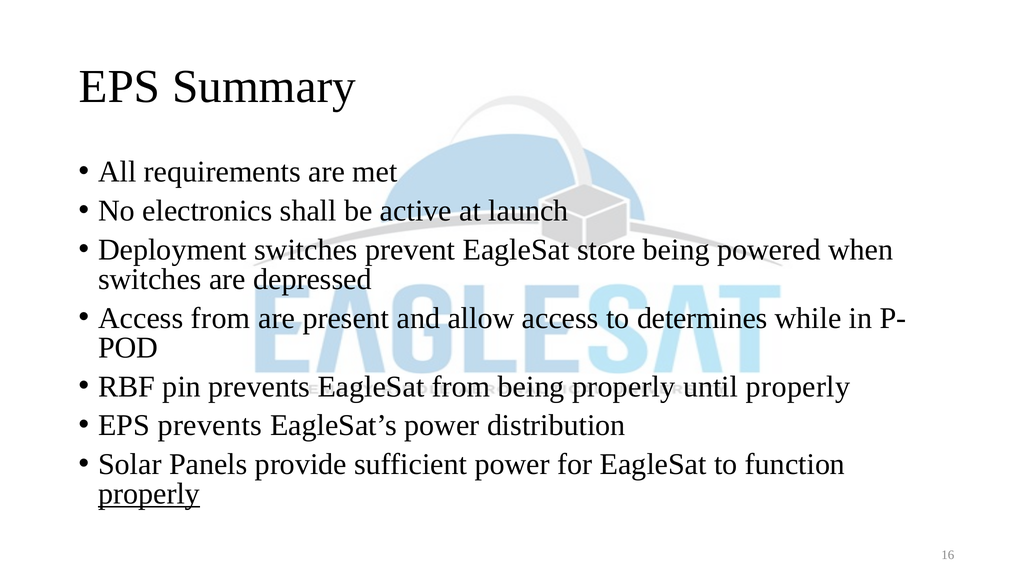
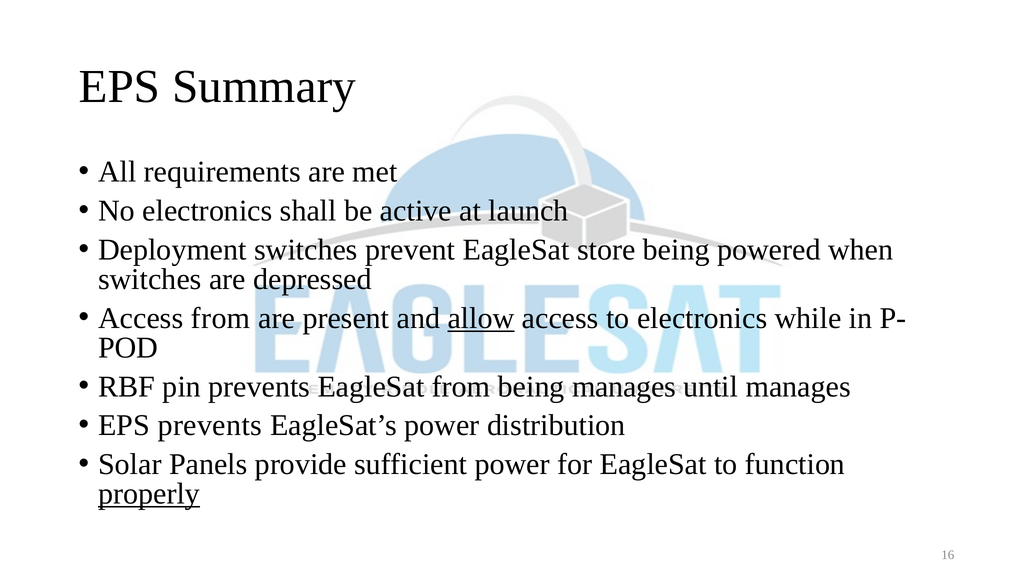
allow underline: none -> present
to determines: determines -> electronics
being properly: properly -> manages
until properly: properly -> manages
